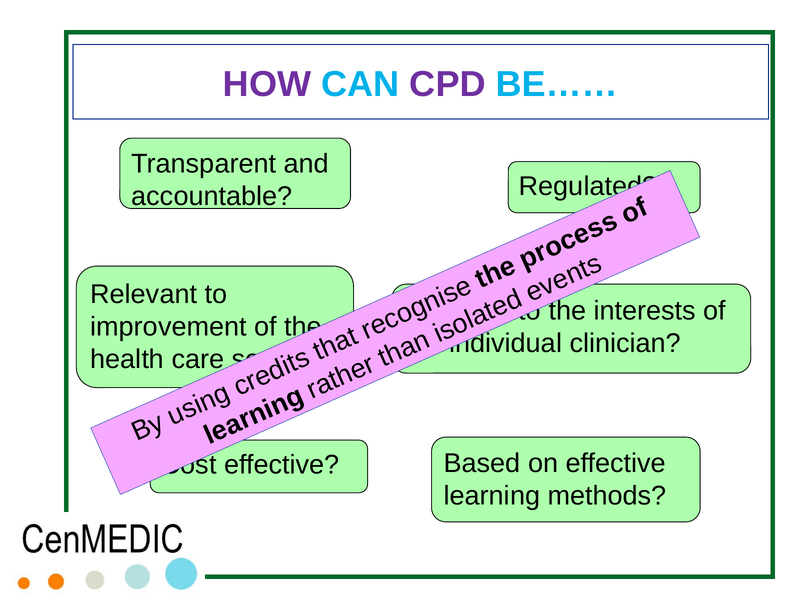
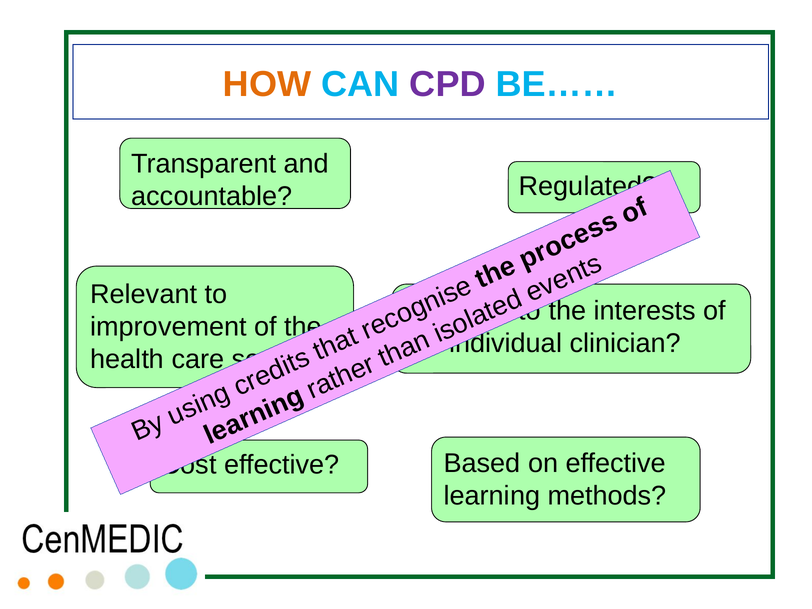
HOW colour: purple -> orange
